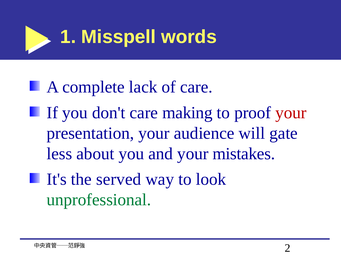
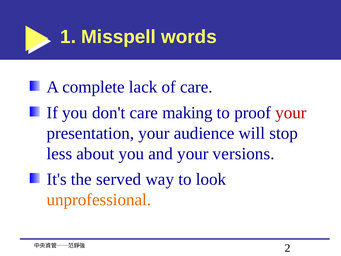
gate: gate -> stop
mistakes: mistakes -> versions
unprofessional colour: green -> orange
